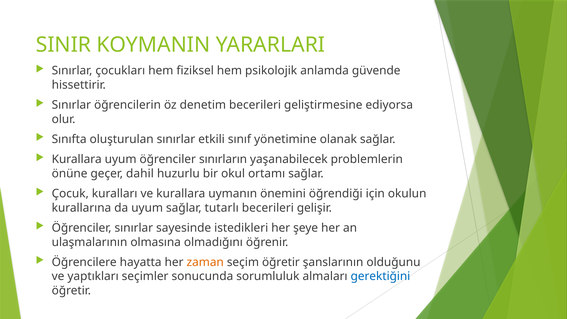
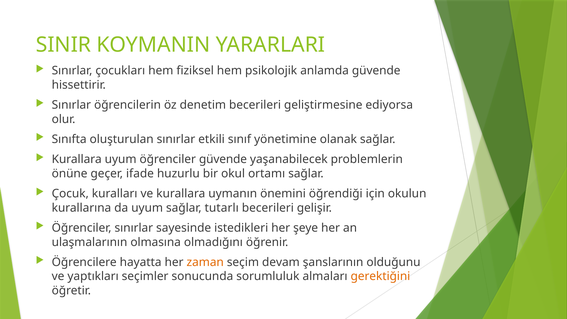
öğrenciler sınırların: sınırların -> güvende
dahil: dahil -> ifade
seçim öğretir: öğretir -> devam
gerektiğini colour: blue -> orange
